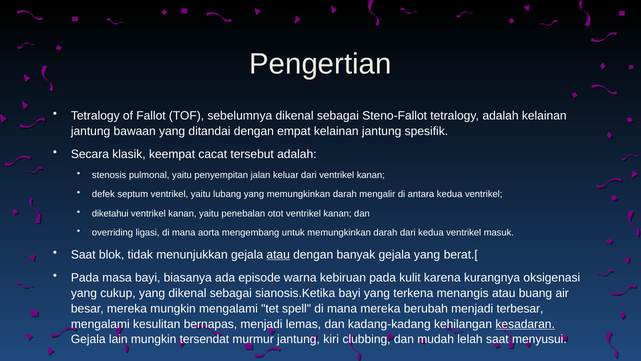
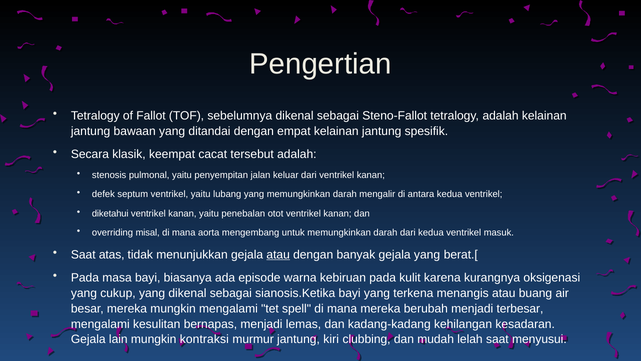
ligasi: ligasi -> misal
blok: blok -> atas
kesadaran underline: present -> none
tersendat: tersendat -> kontraksi
